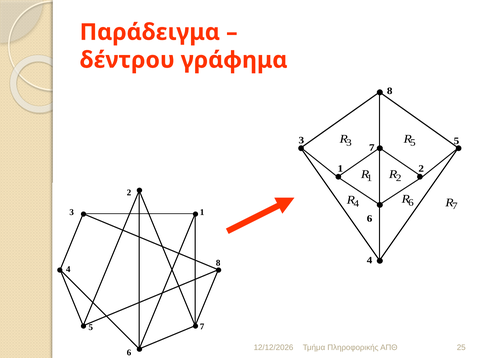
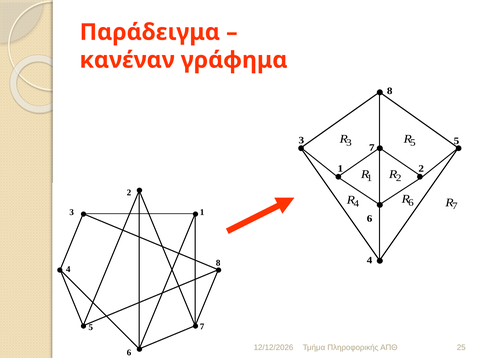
δέντρου: δέντρου -> κανέναν
